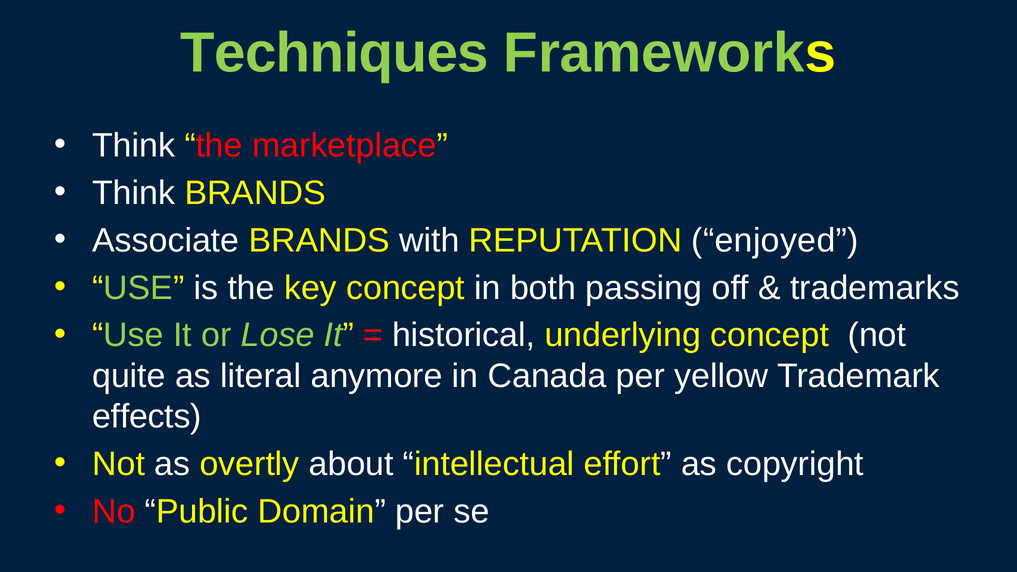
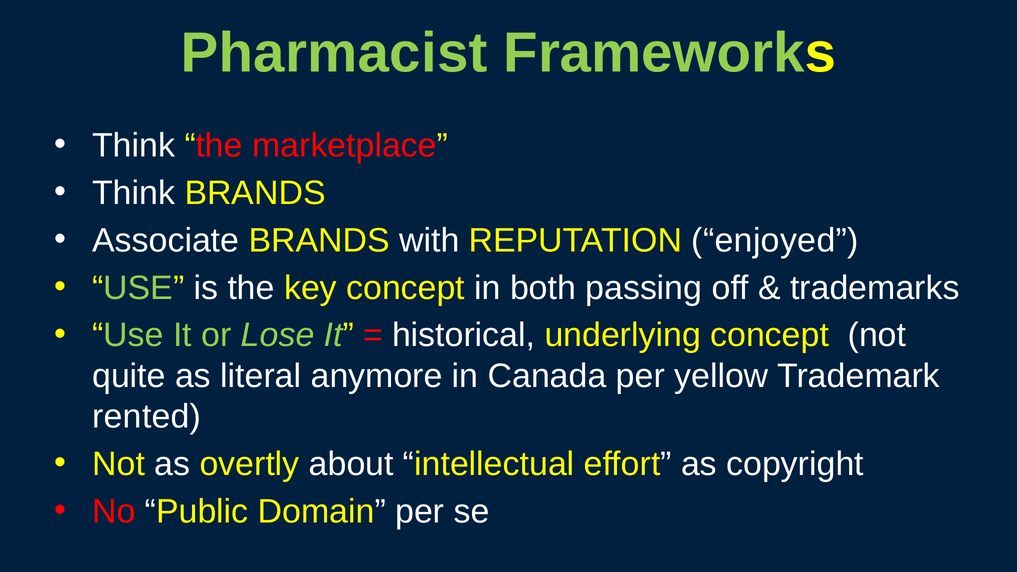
Techniques: Techniques -> Pharmacist
effects: effects -> rented
